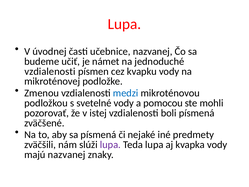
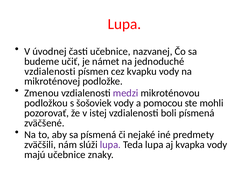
medzi colour: blue -> purple
svetelné: svetelné -> šošoviek
majú nazvanej: nazvanej -> učebnice
